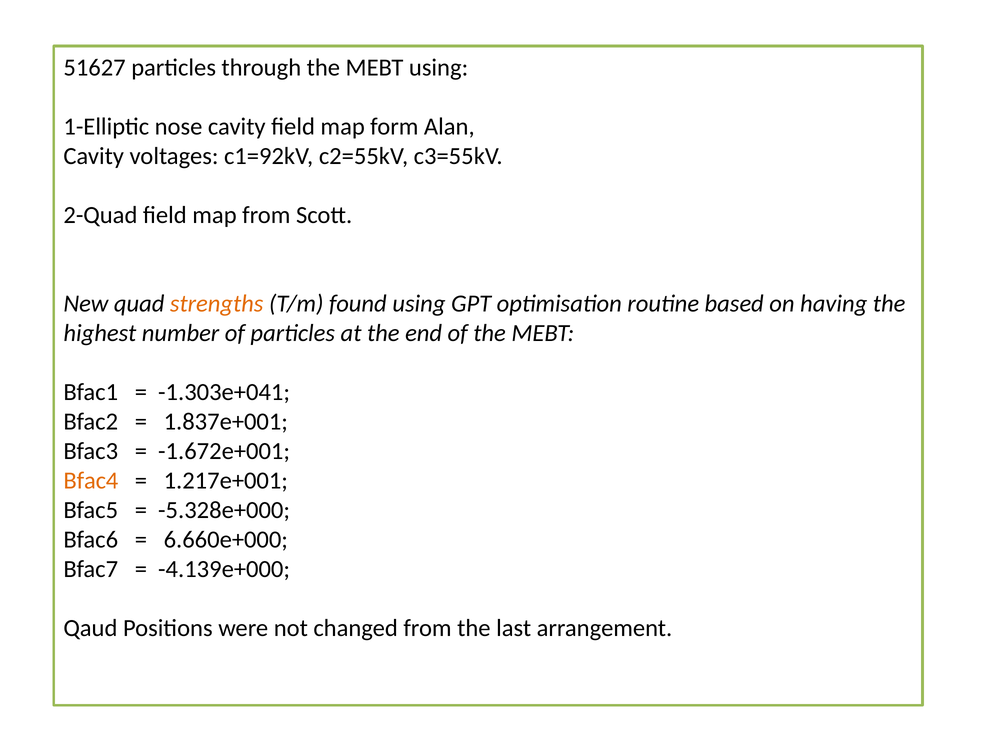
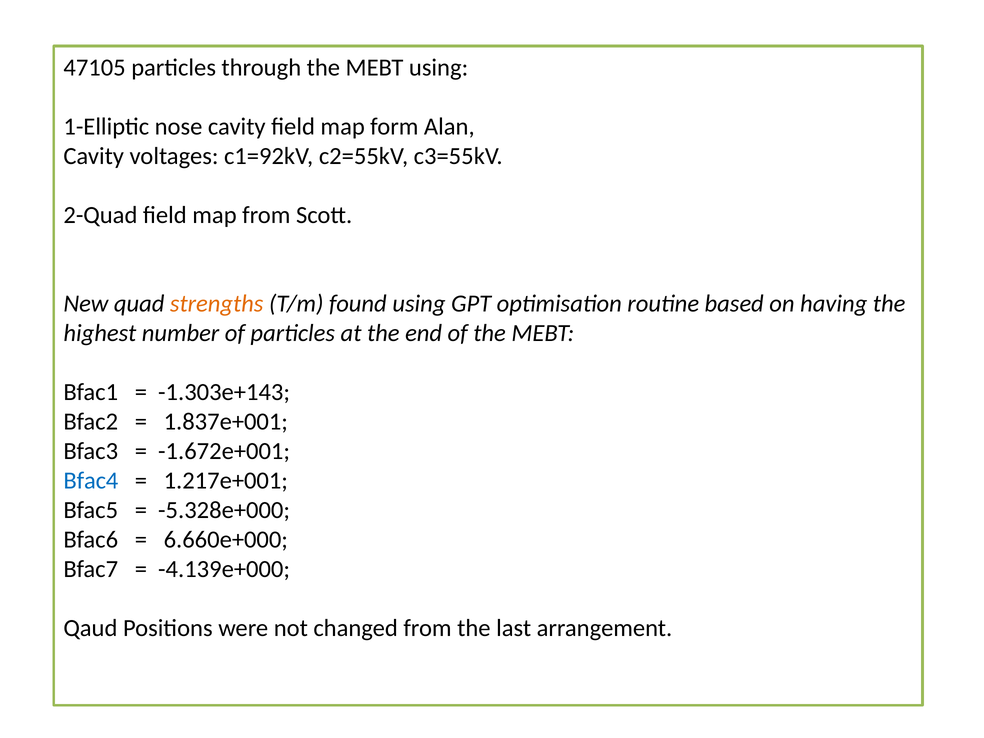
51627: 51627 -> 47105
-1.303e+041: -1.303e+041 -> -1.303e+143
Bfac4 colour: orange -> blue
